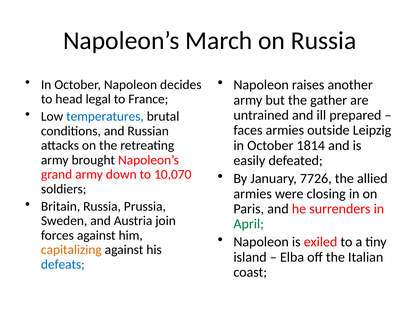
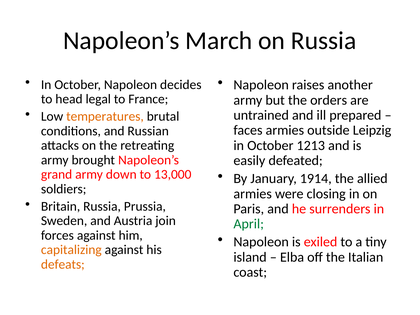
gather: gather -> orders
temperatures colour: blue -> orange
1814: 1814 -> 1213
10,070: 10,070 -> 13,000
7726: 7726 -> 1914
defeats colour: blue -> orange
